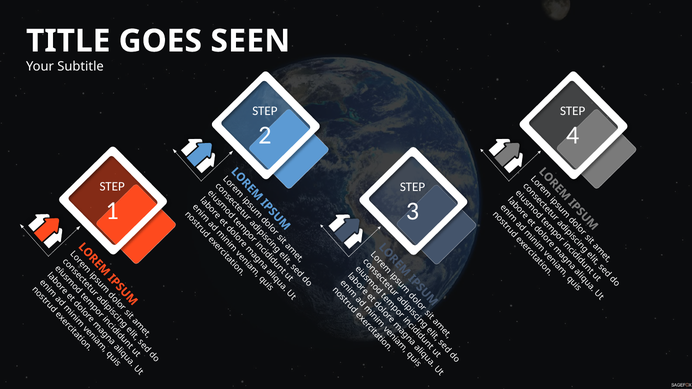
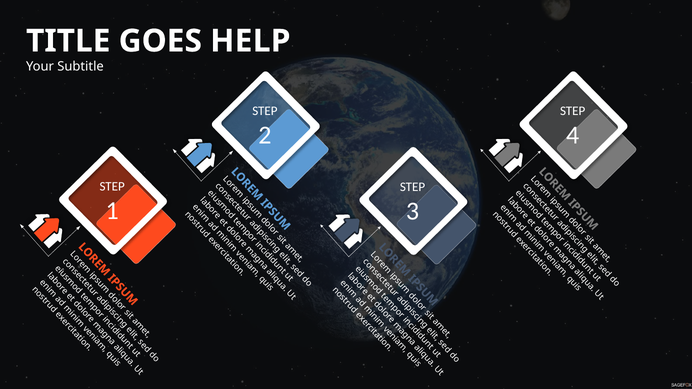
SEEN: SEEN -> HELP
